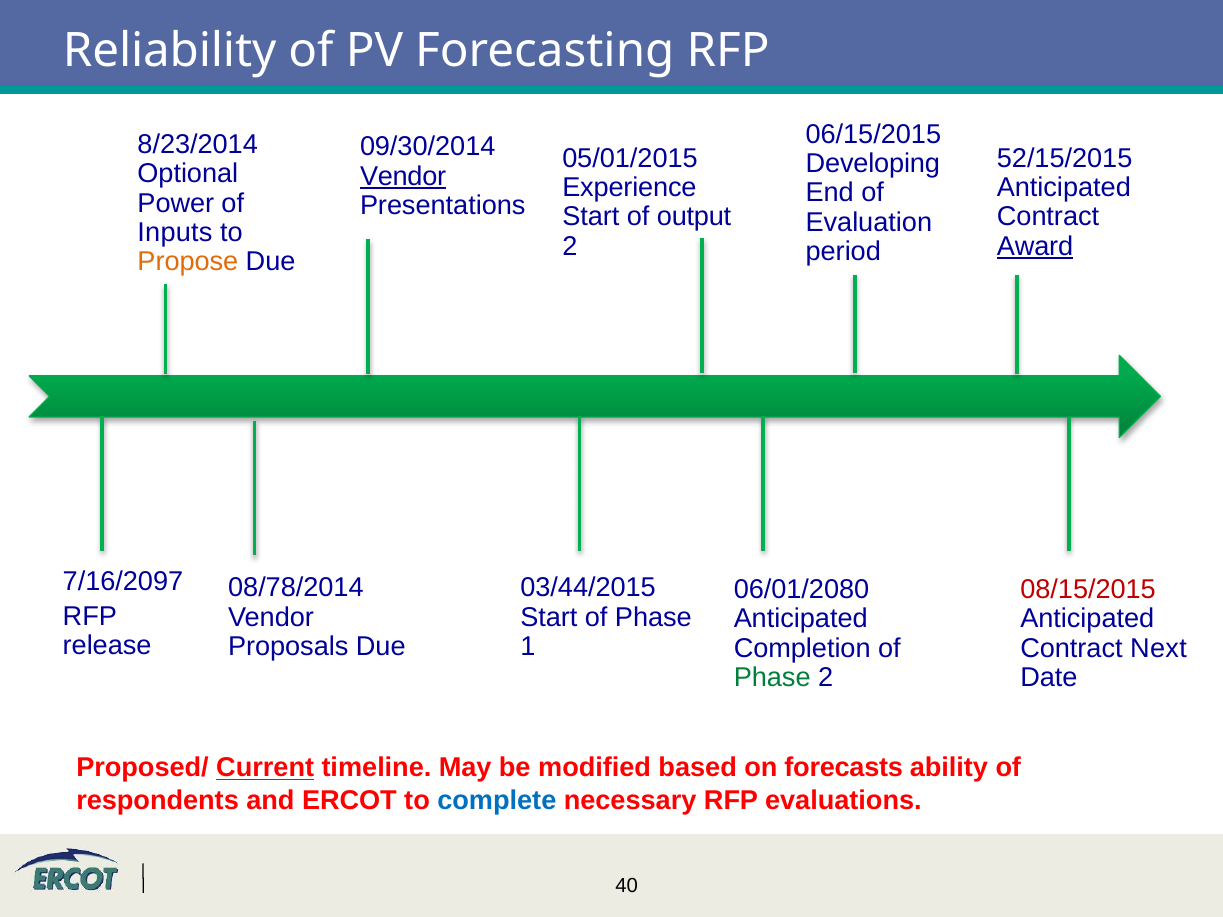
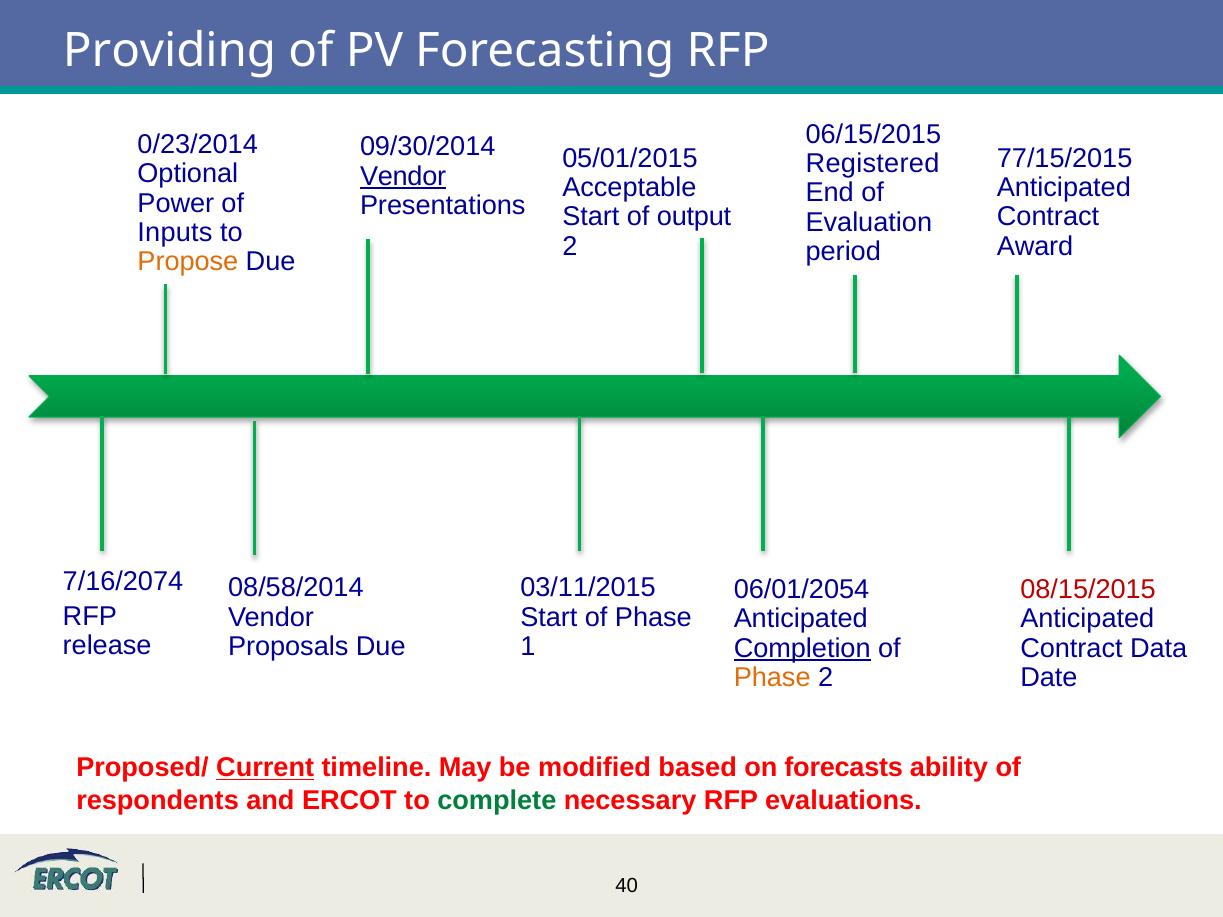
Reliability: Reliability -> Providing
8/23/2014: 8/23/2014 -> 0/23/2014
52/15/2015: 52/15/2015 -> 77/15/2015
Developing: Developing -> Registered
Experience: Experience -> Acceptable
Award underline: present -> none
7/16/2097: 7/16/2097 -> 7/16/2074
08/78/2014: 08/78/2014 -> 08/58/2014
03/44/2015: 03/44/2015 -> 03/11/2015
06/01/2080: 06/01/2080 -> 06/01/2054
Completion underline: none -> present
Next: Next -> Data
Phase at (772, 678) colour: green -> orange
complete colour: blue -> green
